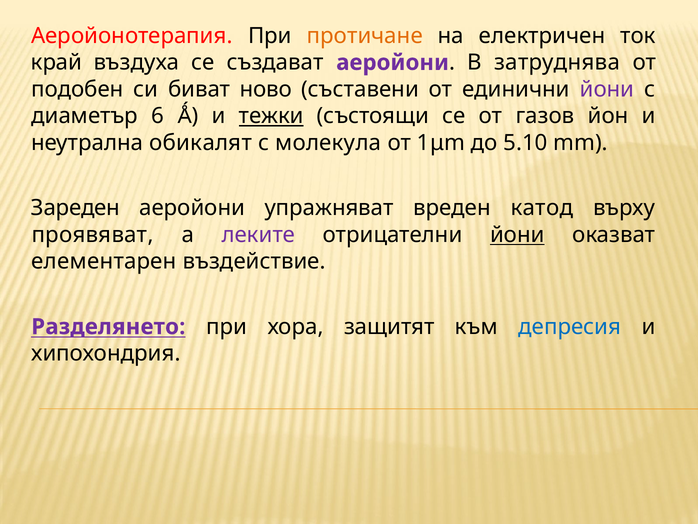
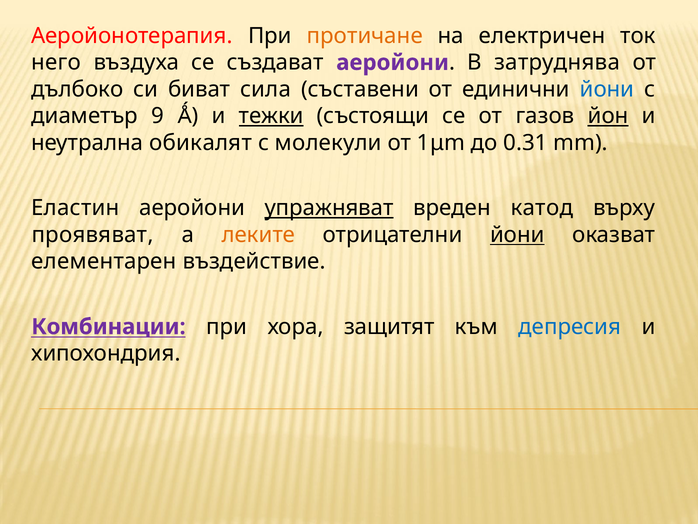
край: край -> него
подобен: подобен -> дълбоко
ново: ново -> сила
йони at (607, 89) colour: purple -> blue
6: 6 -> 9
йон underline: none -> present
молекула: молекула -> молекули
5.10: 5.10 -> 0.31
Зареден: Зареден -> Еластин
упражняват underline: none -> present
леките colour: purple -> orange
Разделянето: Разделянето -> Комбинации
